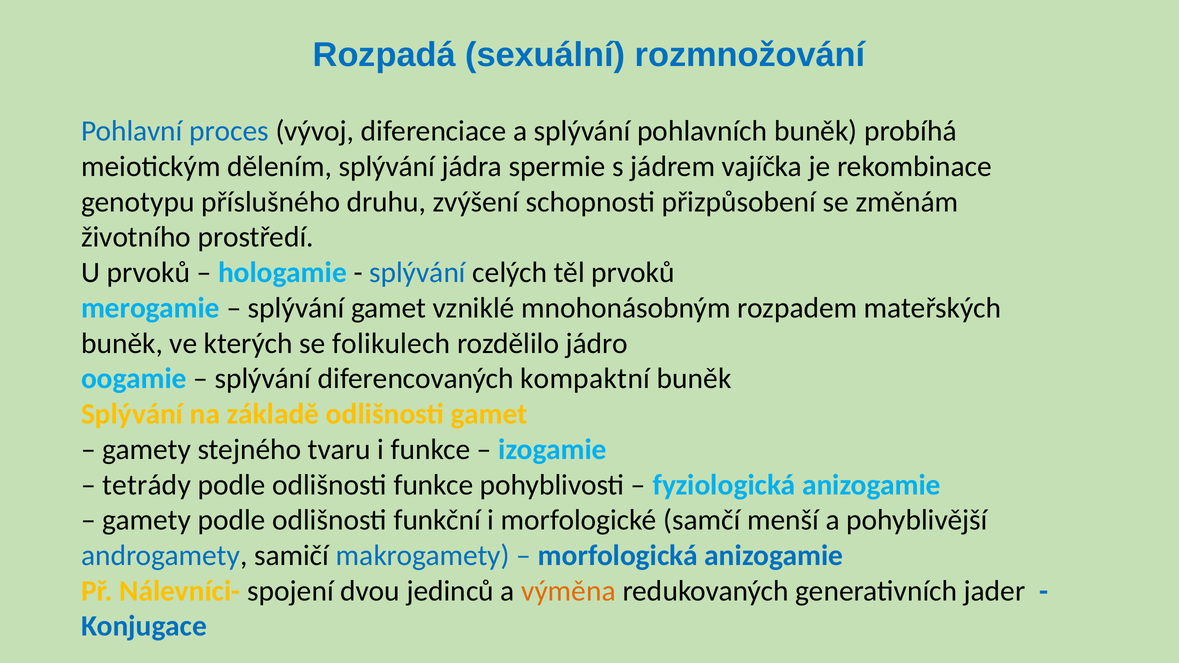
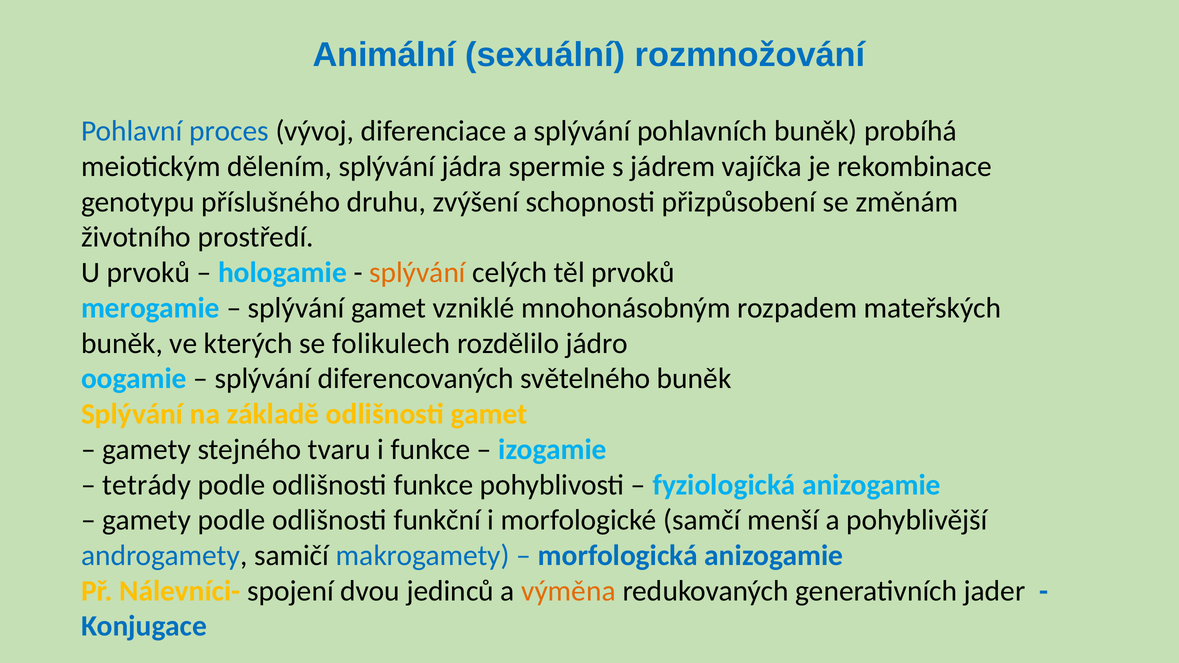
Rozpadá: Rozpadá -> Animální
splývání at (417, 273) colour: blue -> orange
kompaktní: kompaktní -> světelného
